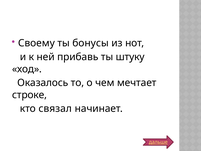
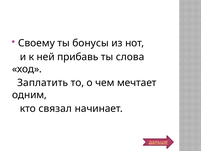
штуку: штуку -> слова
Оказалось: Оказалось -> Заплатить
строке: строке -> одним
